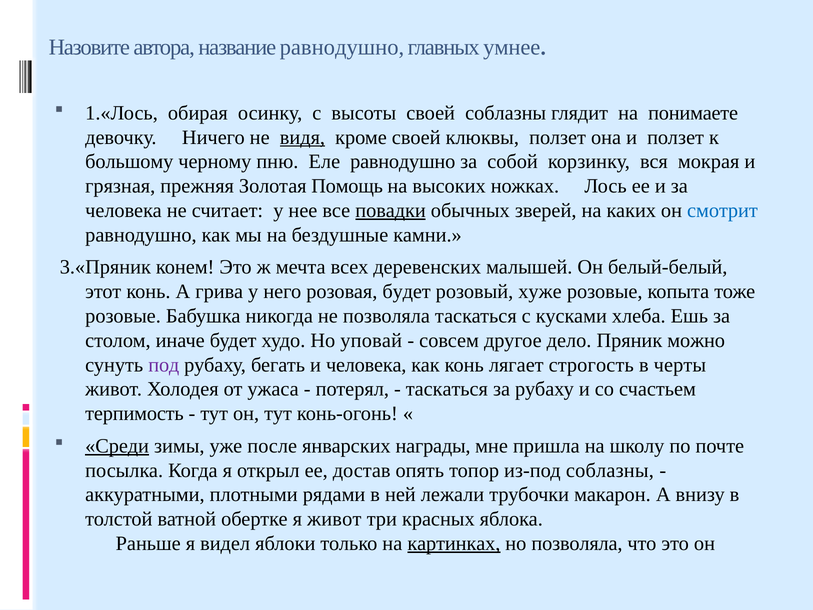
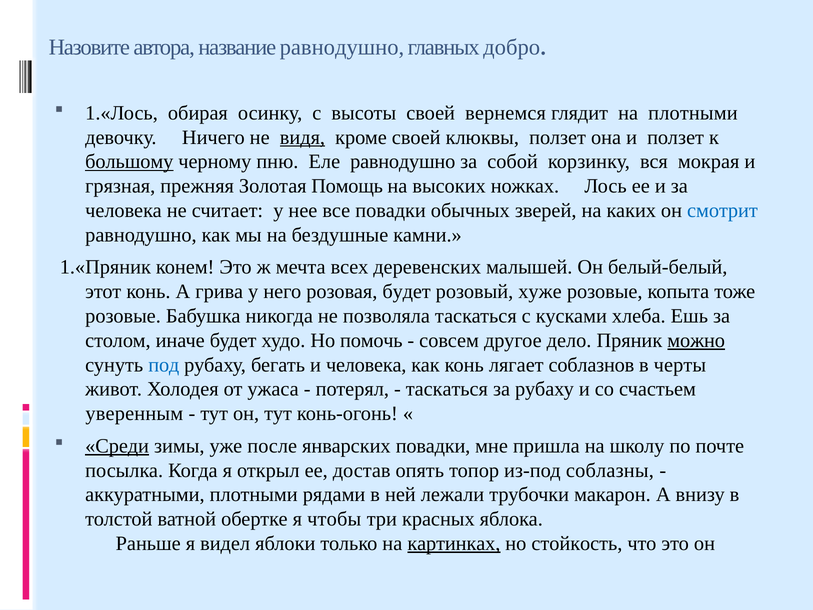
умнее: умнее -> добро
своей соблазны: соблазны -> вернемся
на понимаете: понимаете -> плотными
большому underline: none -> present
повадки at (391, 210) underline: present -> none
3.«Пряник: 3.«Пряник -> 1.«Пряник
уповай: уповай -> помочь
можно underline: none -> present
под colour: purple -> blue
строгость: строгость -> соблазнов
терпимость: терпимость -> уверенным
январских награды: награды -> повадки
я живот: живот -> чтобы
но позволяла: позволяла -> стойкость
